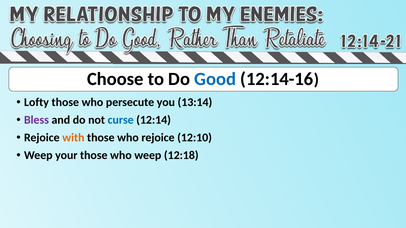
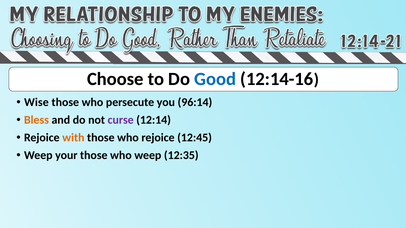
Lofty: Lofty -> Wise
13:14: 13:14 -> 96:14
Bless colour: purple -> orange
curse colour: blue -> purple
12:10: 12:10 -> 12:45
12:18: 12:18 -> 12:35
